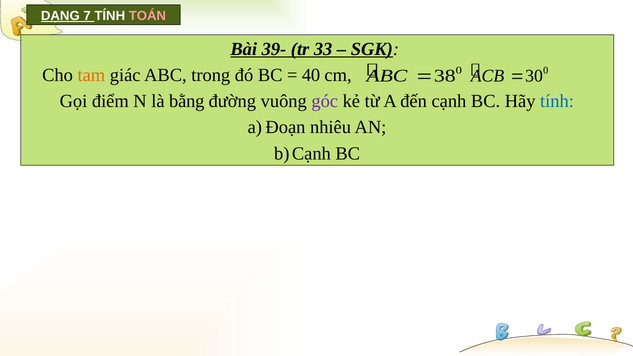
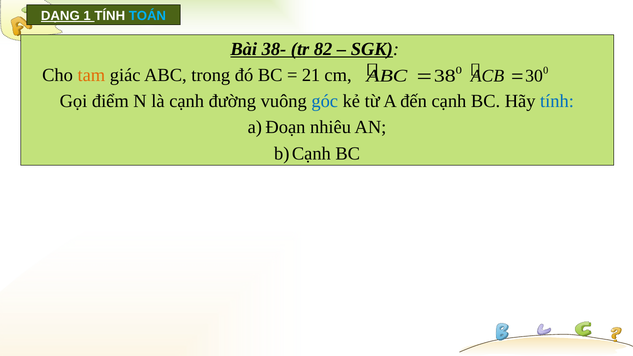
7: 7 -> 1
TOÁN colour: pink -> light blue
39-: 39- -> 38-
33: 33 -> 82
40: 40 -> 21
là bằng: bằng -> cạnh
góc colour: purple -> blue
